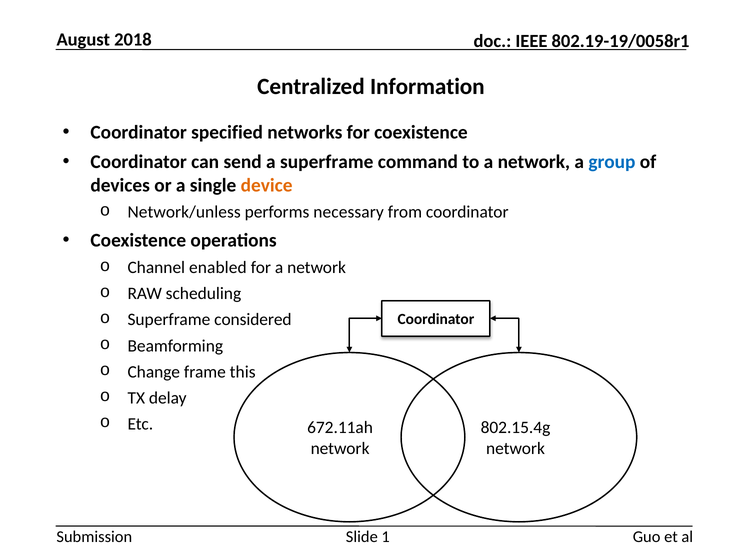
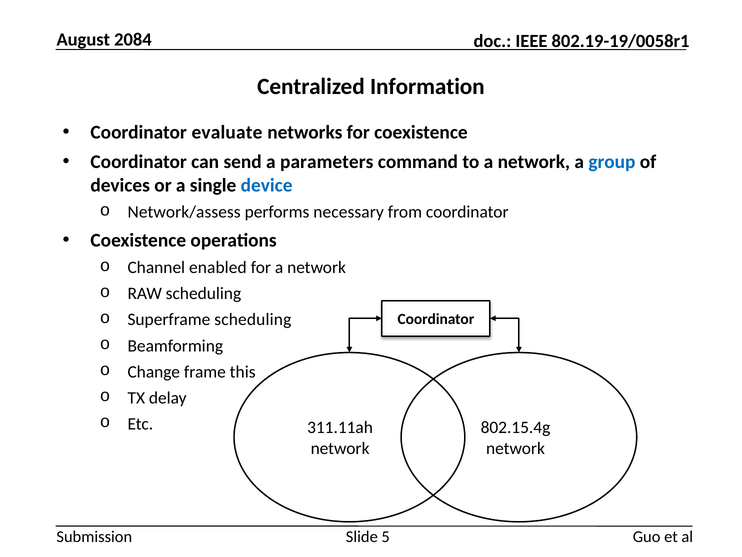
2018: 2018 -> 2084
specified: specified -> evaluate
a superframe: superframe -> parameters
device colour: orange -> blue
Network/unless: Network/unless -> Network/assess
Superframe considered: considered -> scheduling
672.11ah: 672.11ah -> 311.11ah
1: 1 -> 5
